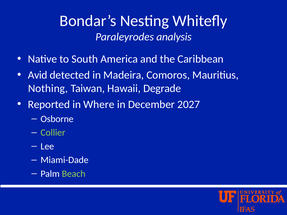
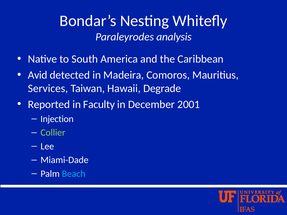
Nothing: Nothing -> Services
Where: Where -> Faculty
2027: 2027 -> 2001
Osborne: Osborne -> Injection
Beach colour: light green -> light blue
